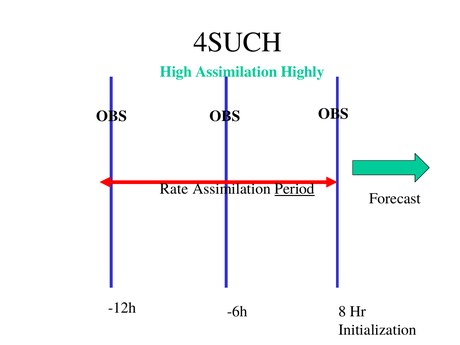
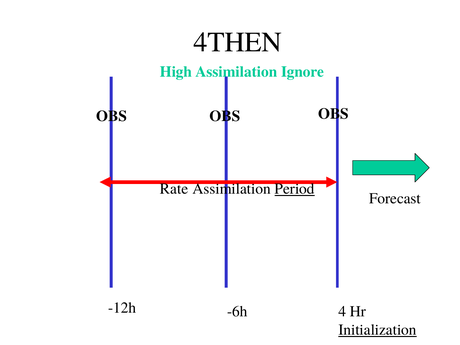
4SUCH: 4SUCH -> 4THEN
Highly: Highly -> Ignore
8: 8 -> 4
Initialization underline: none -> present
